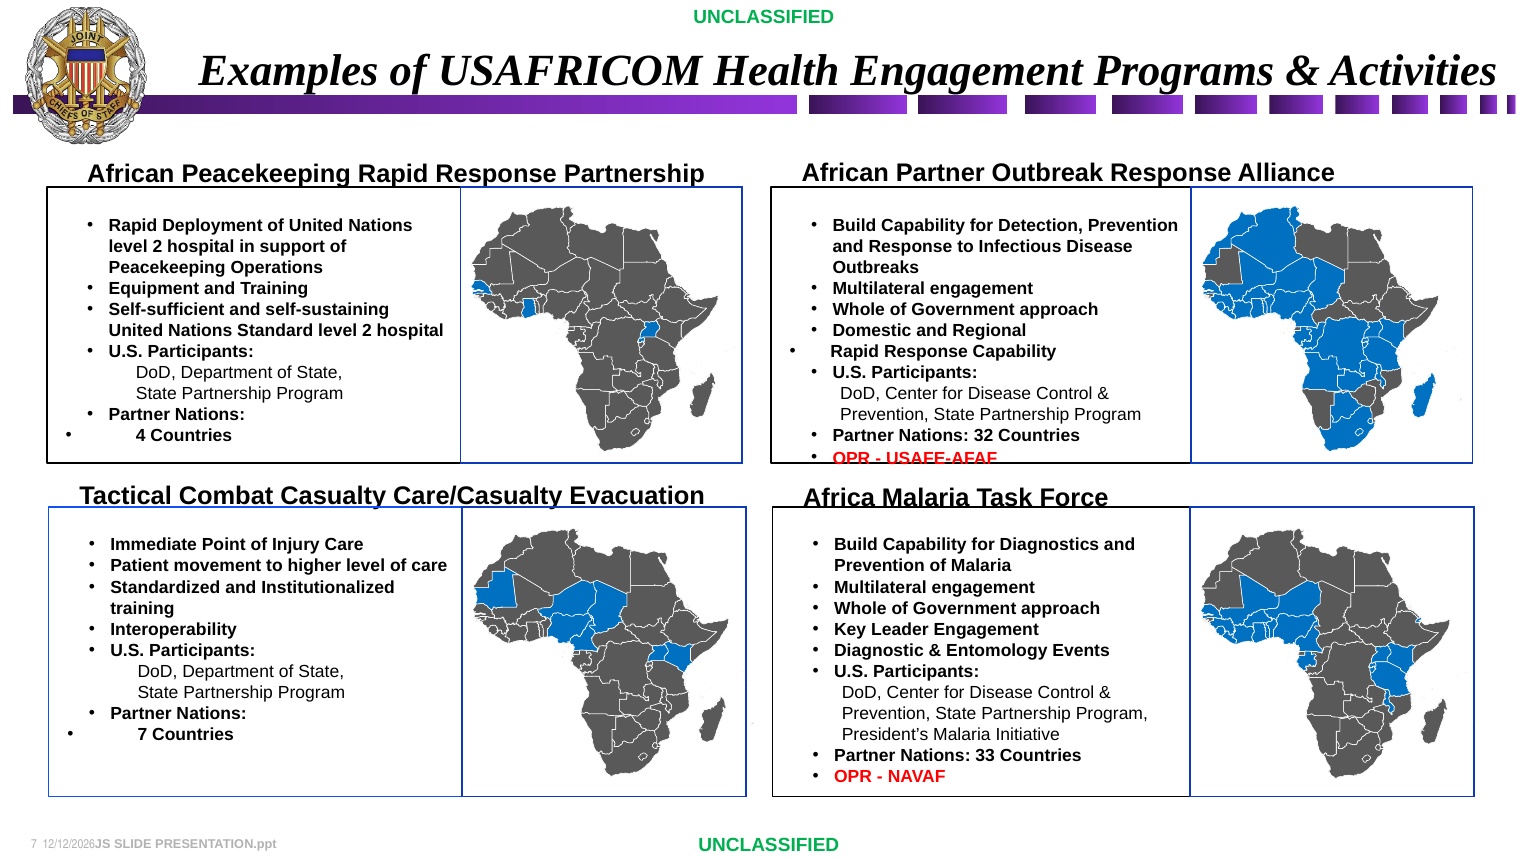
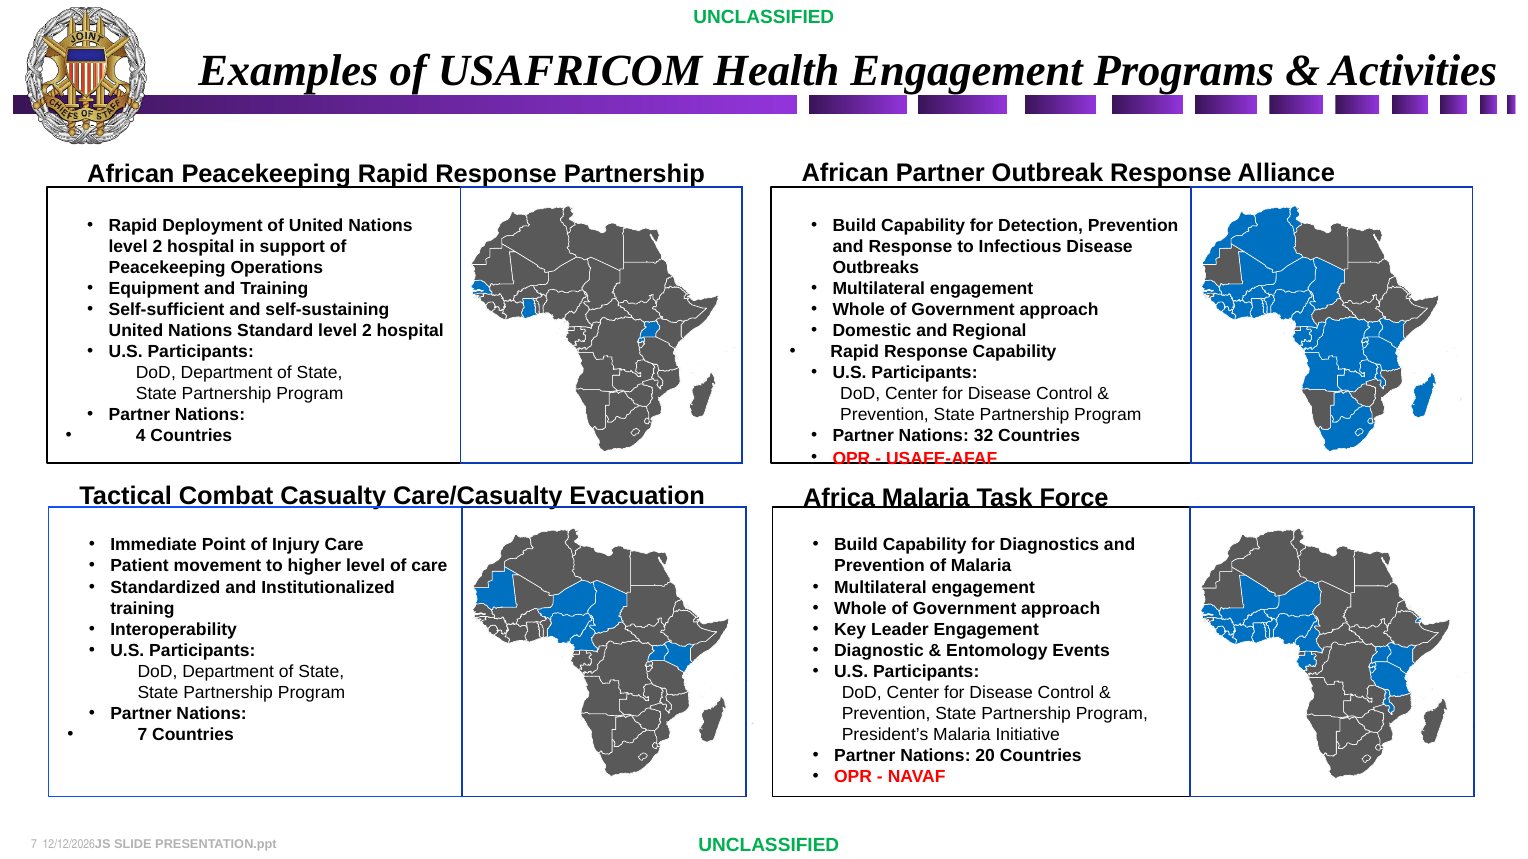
33: 33 -> 20
